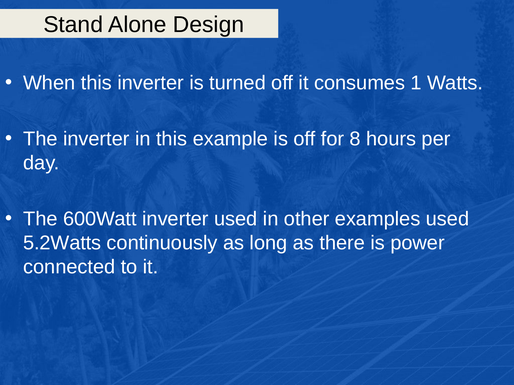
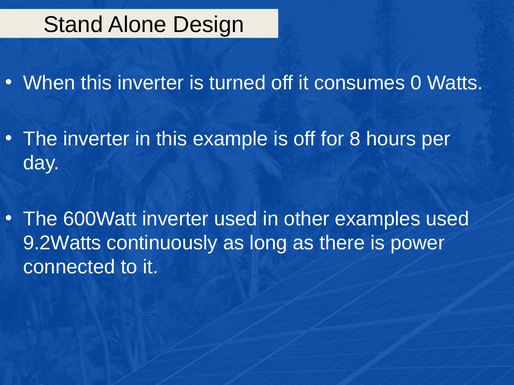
1: 1 -> 0
5.2Watts: 5.2Watts -> 9.2Watts
